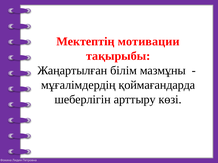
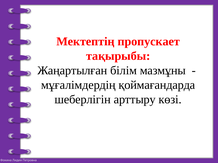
мотивации: мотивации -> пропускает
